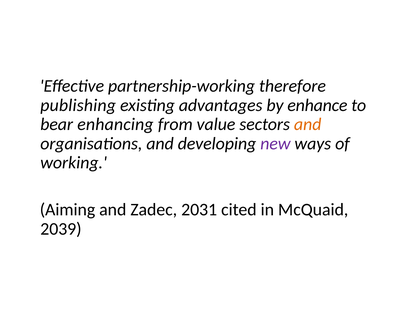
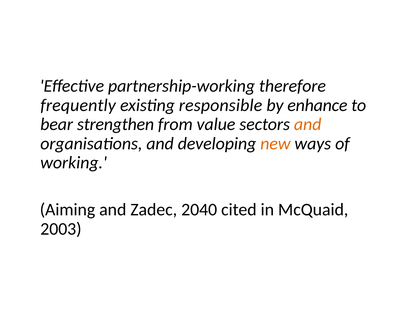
publishing: publishing -> frequently
advantages: advantages -> responsible
enhancing: enhancing -> strengthen
new colour: purple -> orange
2031: 2031 -> 2040
2039: 2039 -> 2003
